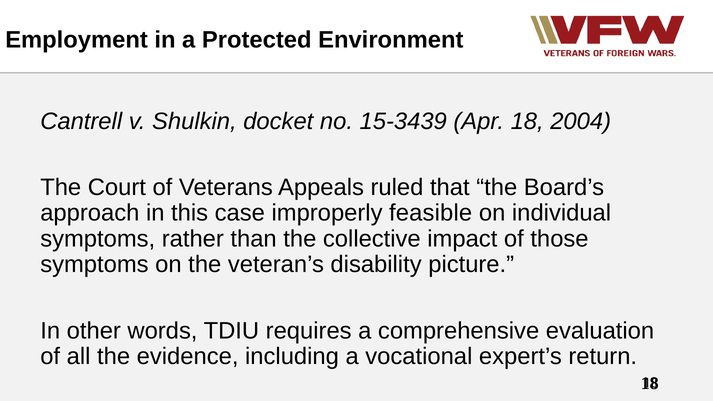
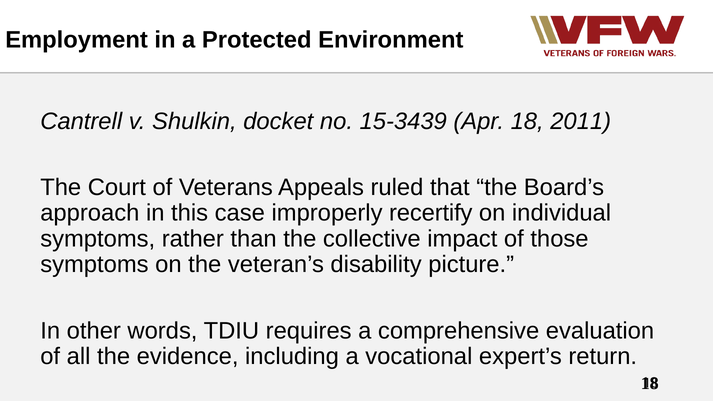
2004: 2004 -> 2011
feasible: feasible -> recertify
